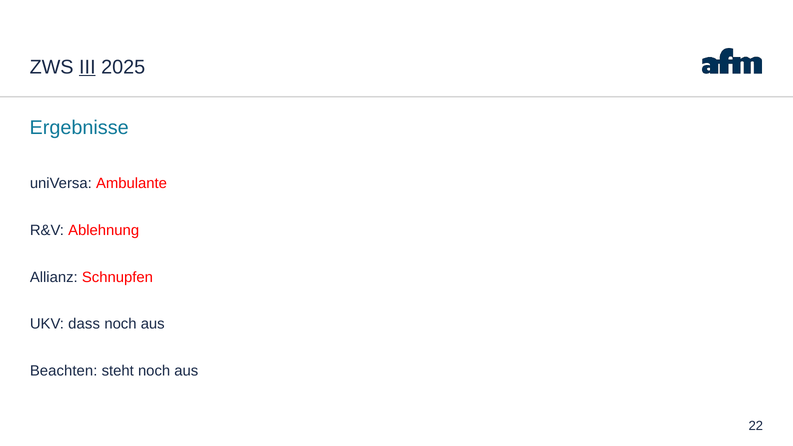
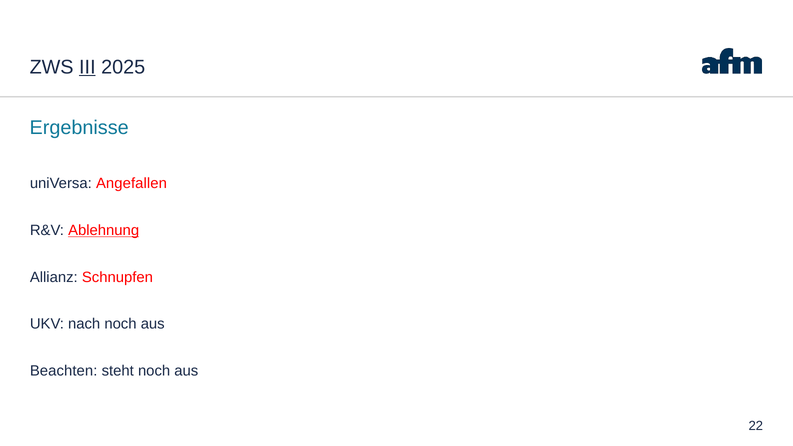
Ambulante: Ambulante -> Angefallen
Ablehnung underline: none -> present
dass: dass -> nach
